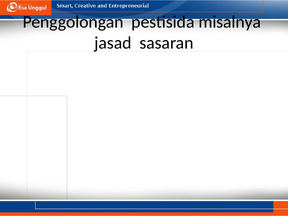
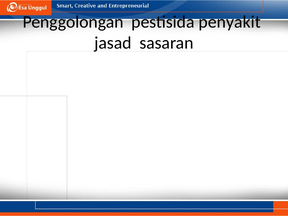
misalnya: misalnya -> penyakit
